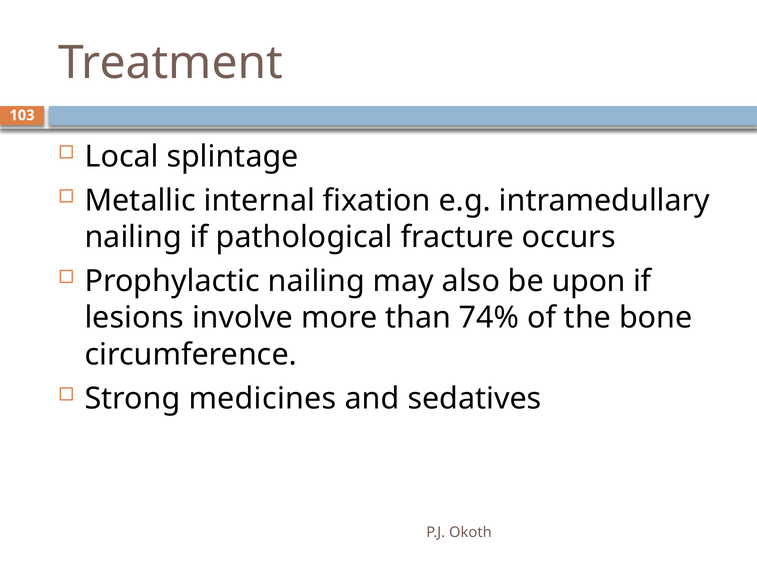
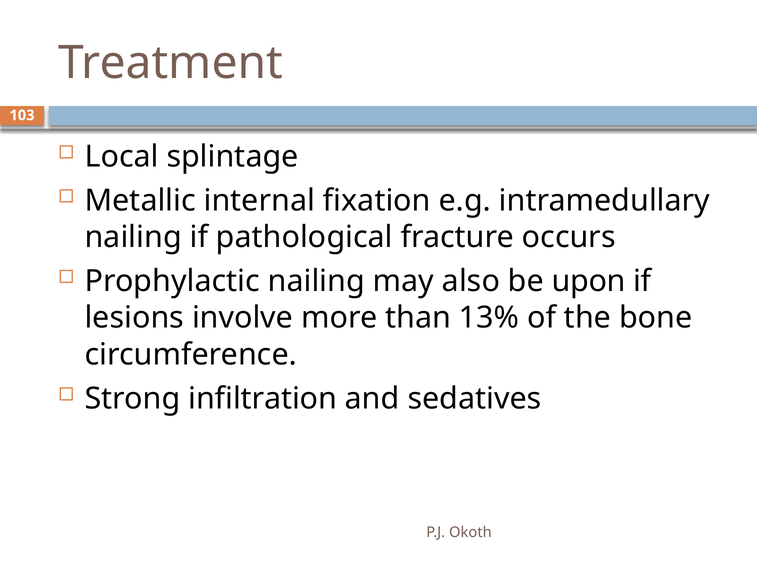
74%: 74% -> 13%
medicines: medicines -> infiltration
